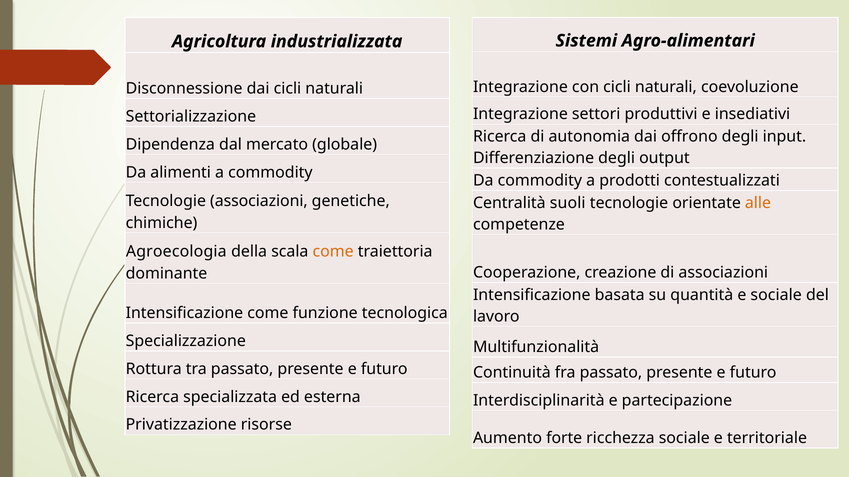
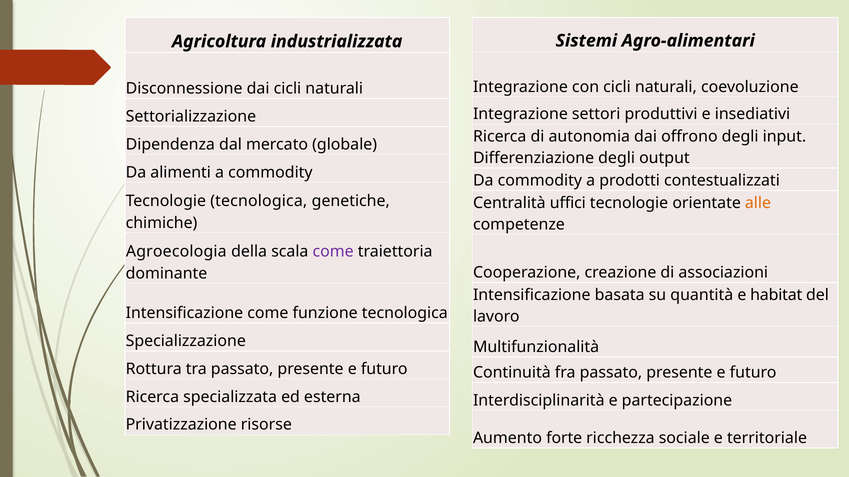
Tecnologie associazioni: associazioni -> tecnologica
suoli: suoli -> uffici
come at (333, 252) colour: orange -> purple
e sociale: sociale -> habitat
